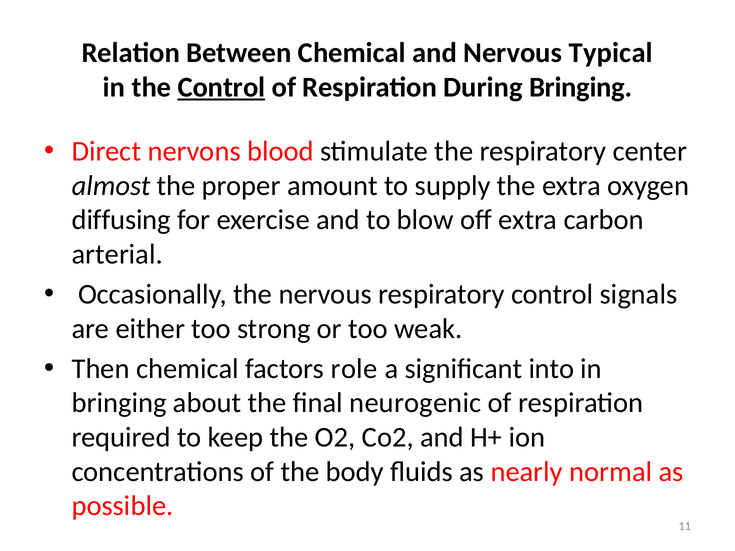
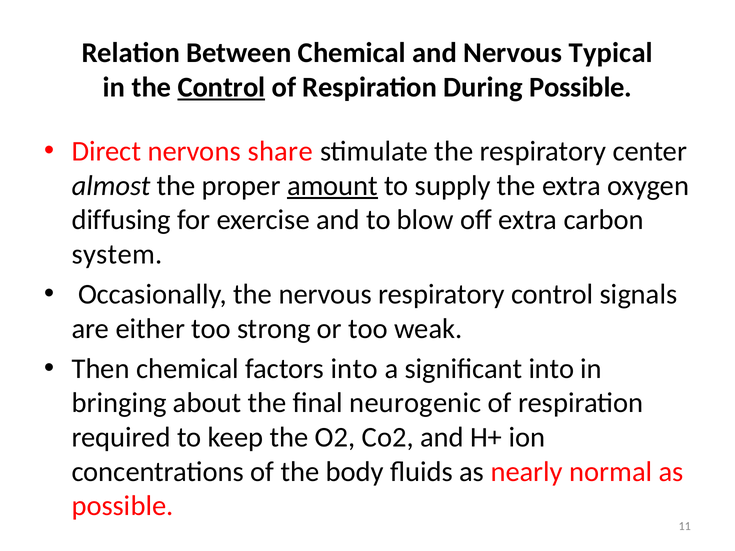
During Bringing: Bringing -> Possible
blood: blood -> share
amount underline: none -> present
arterial: arterial -> system
factors role: role -> into
